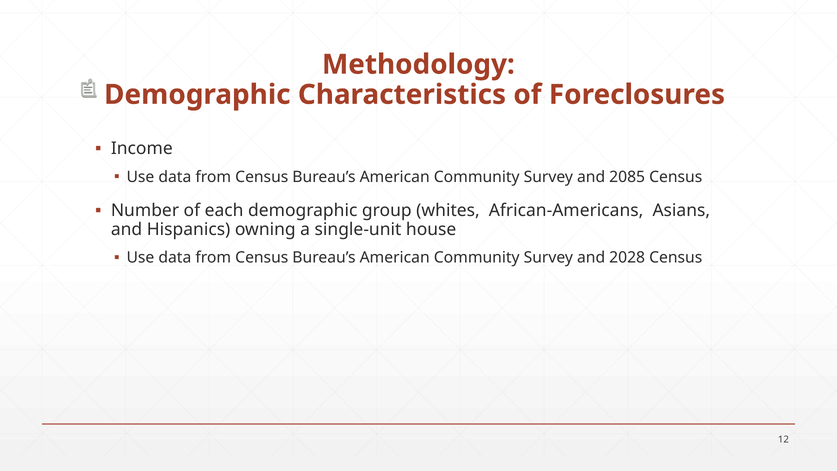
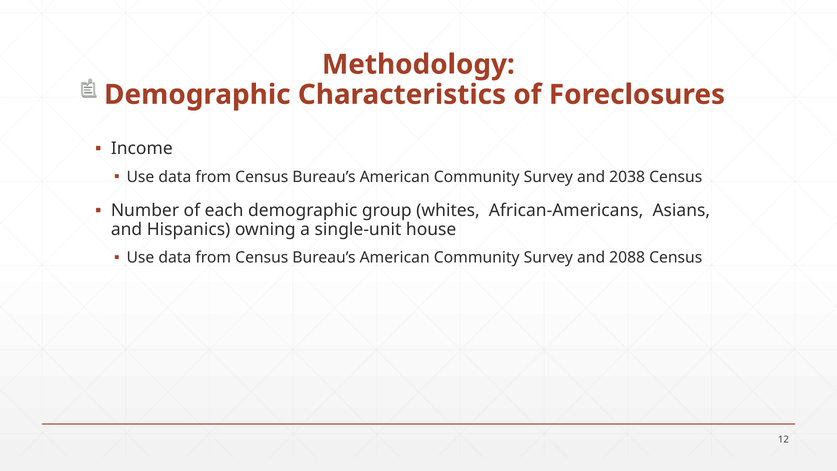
2085: 2085 -> 2038
2028: 2028 -> 2088
